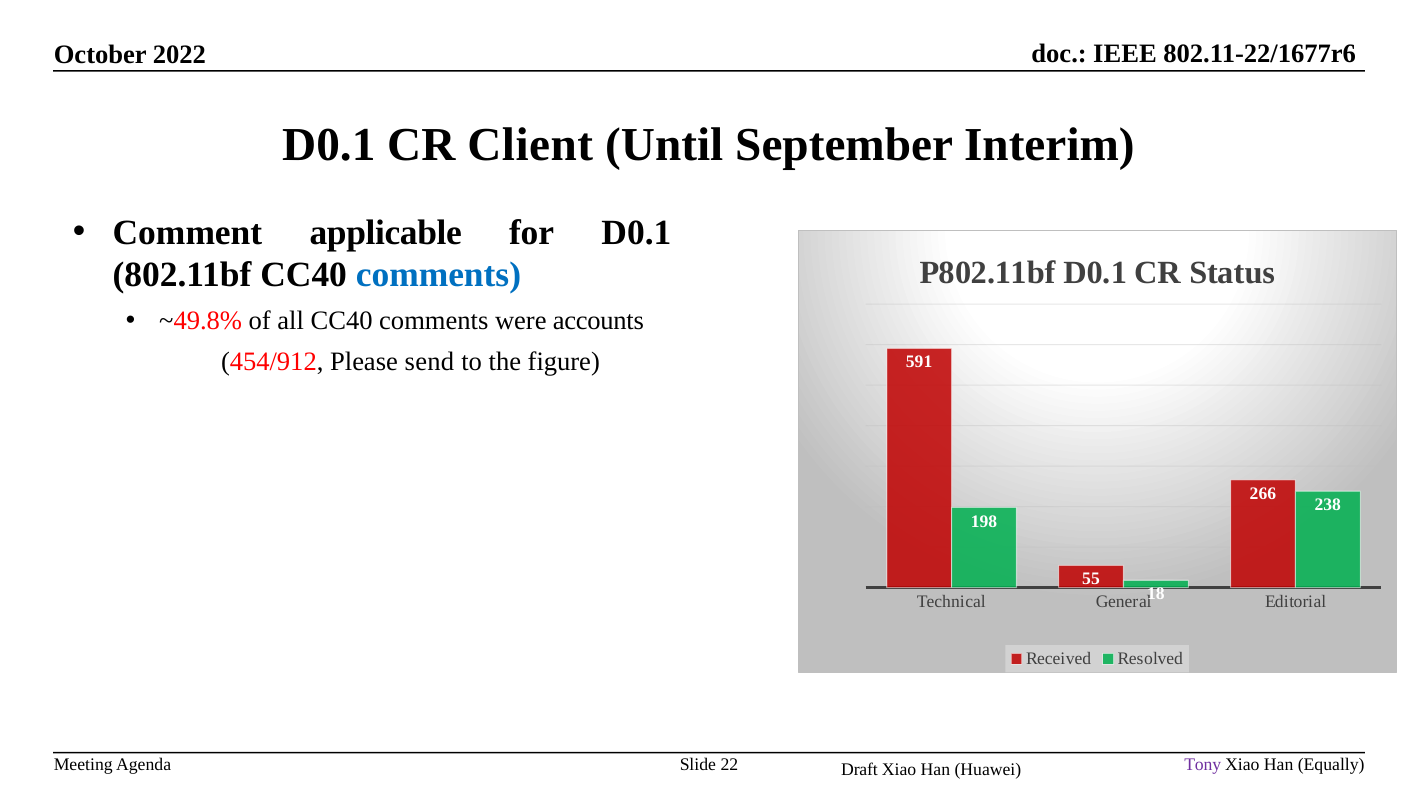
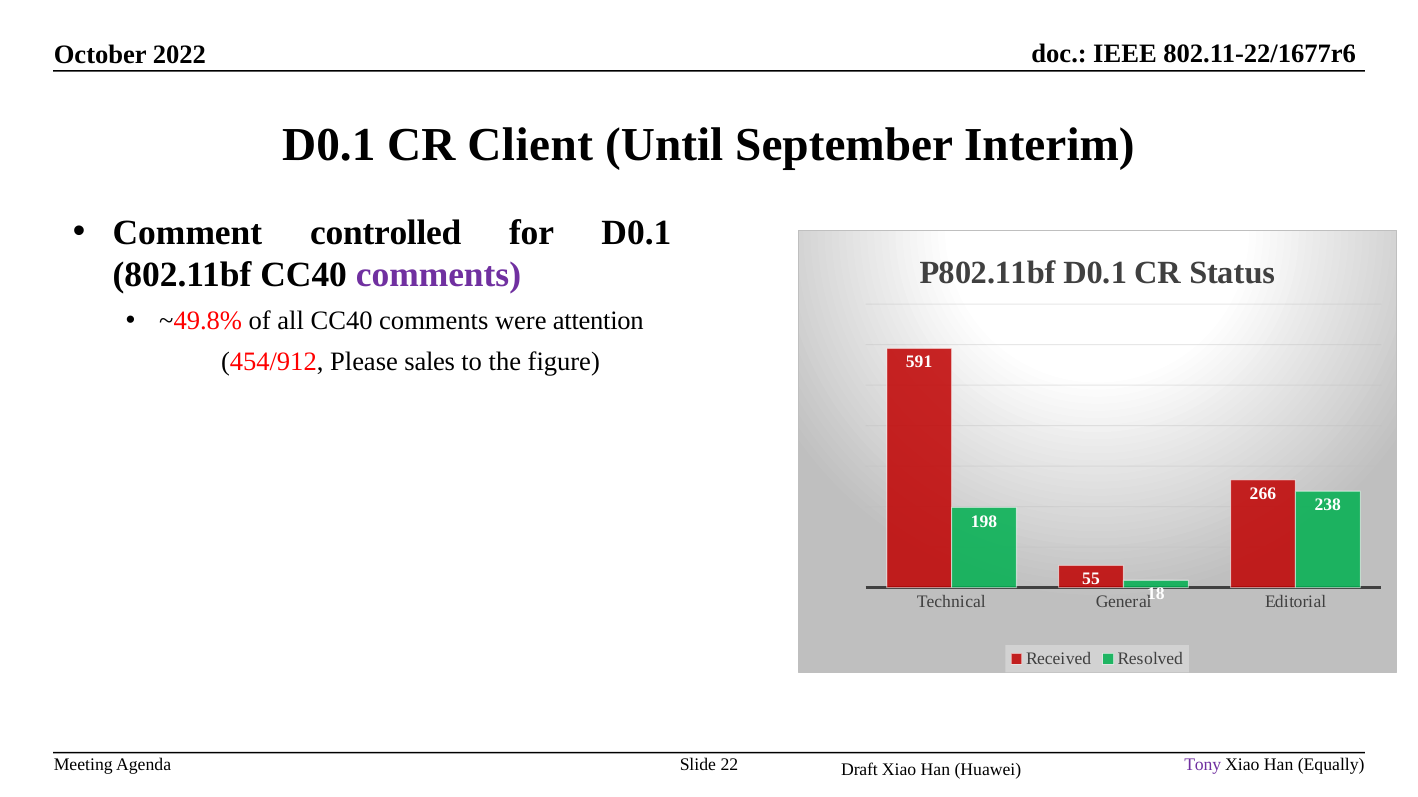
applicable: applicable -> controlled
comments at (438, 275) colour: blue -> purple
accounts: accounts -> attention
send: send -> sales
